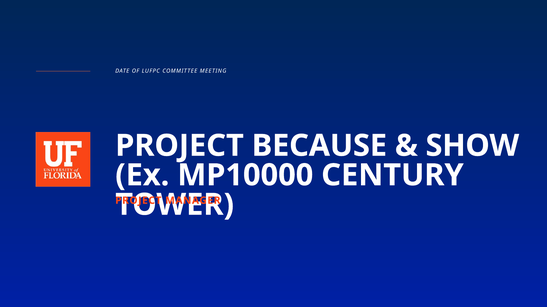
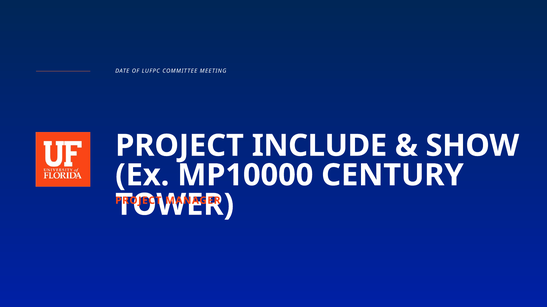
BECAUSE: BECAUSE -> INCLUDE
